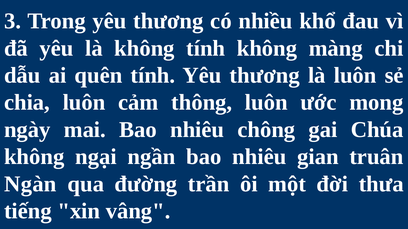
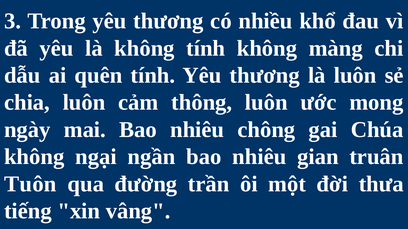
Ngàn: Ngàn -> Tuôn
